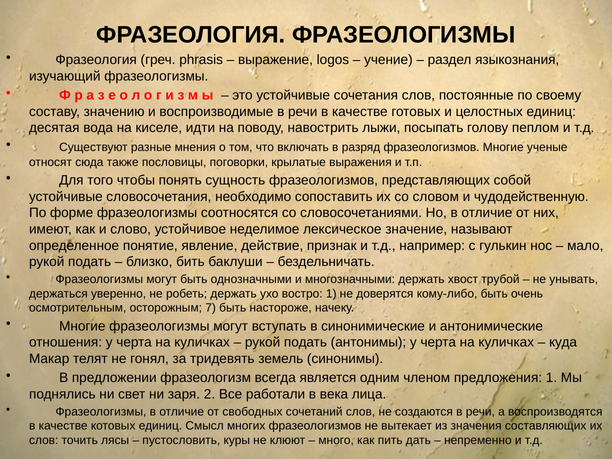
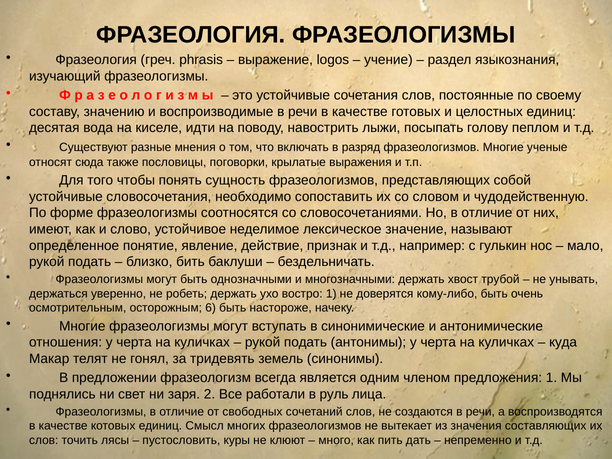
7: 7 -> 6
века: века -> руль
